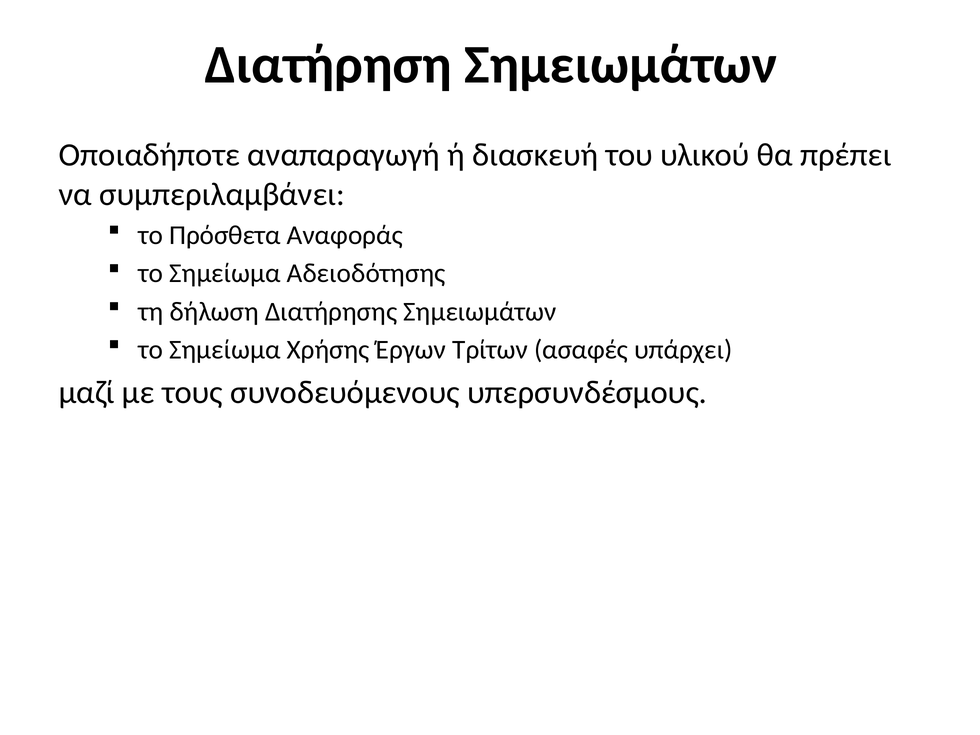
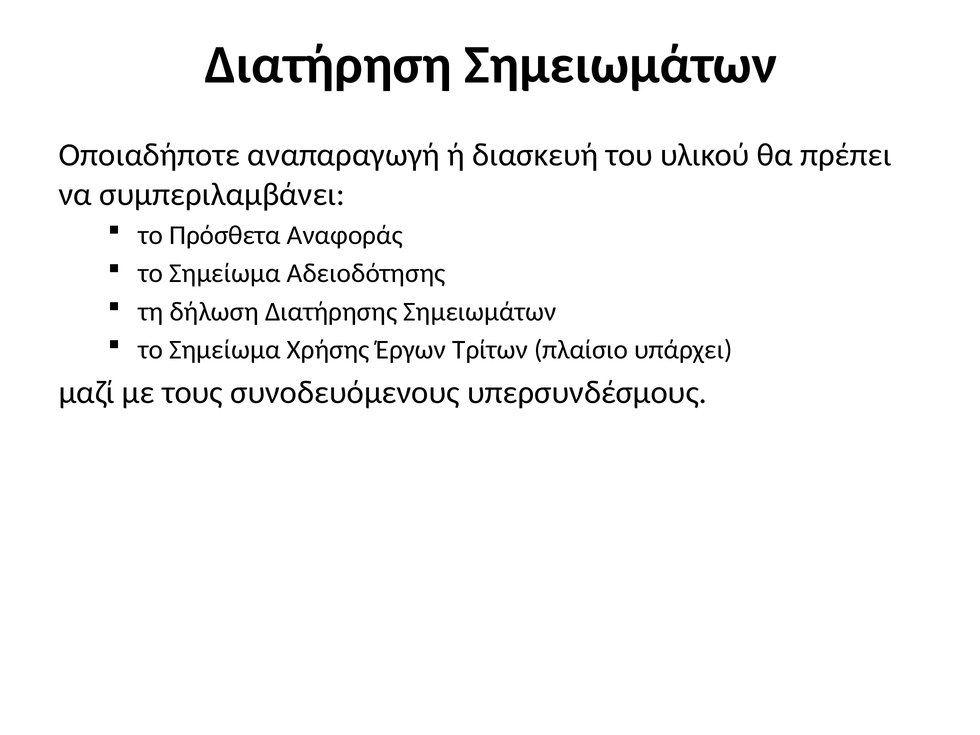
ασαφές: ασαφές -> πλαίσιο
